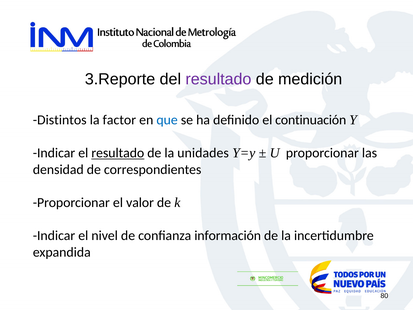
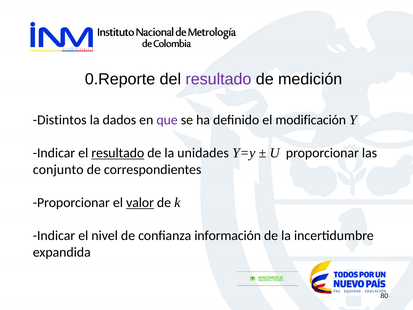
3.Reporte: 3.Reporte -> 0.Reporte
factor: factor -> dados
que colour: blue -> purple
continuación: continuación -> modificación
densidad: densidad -> conjunto
valor underline: none -> present
